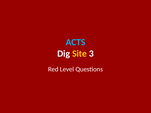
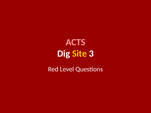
ACTS colour: light blue -> pink
